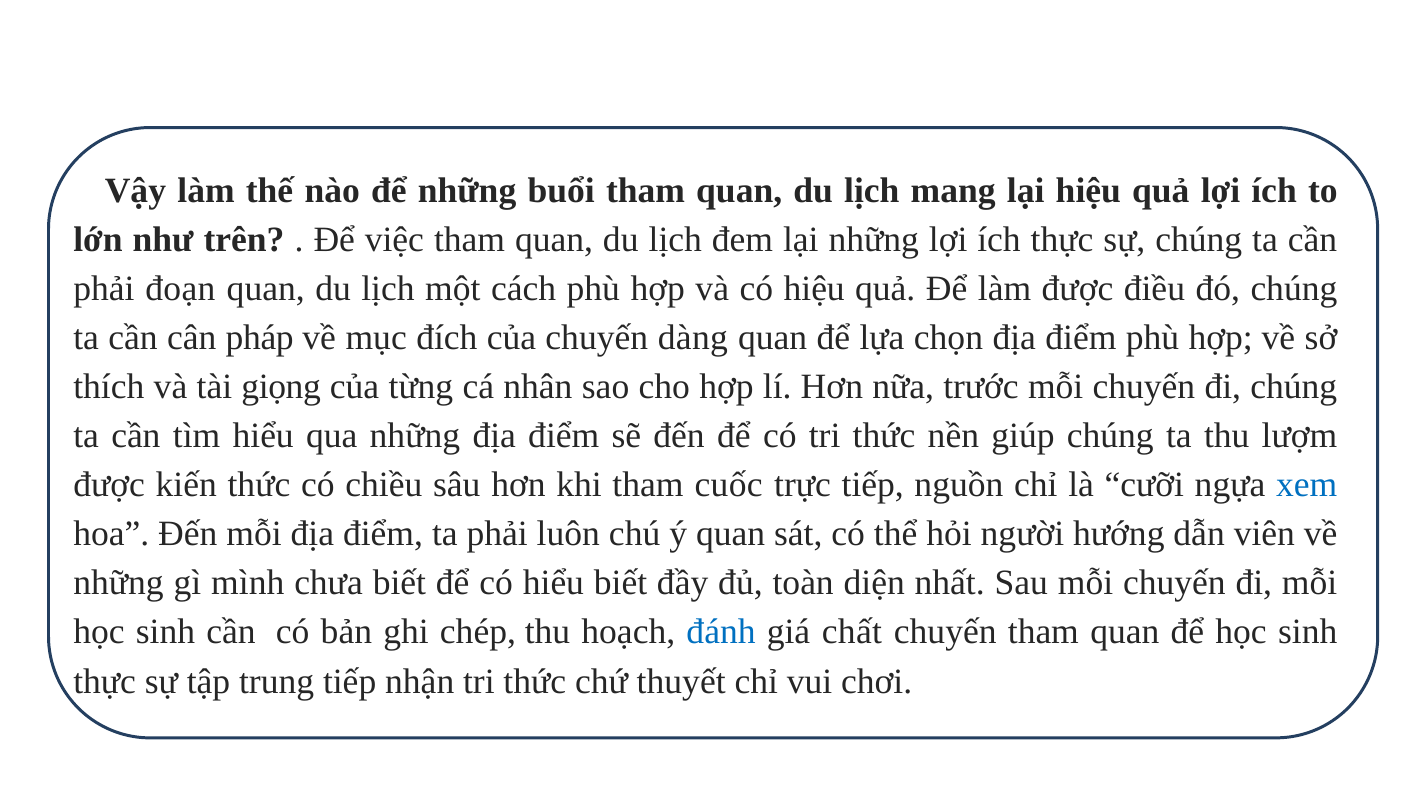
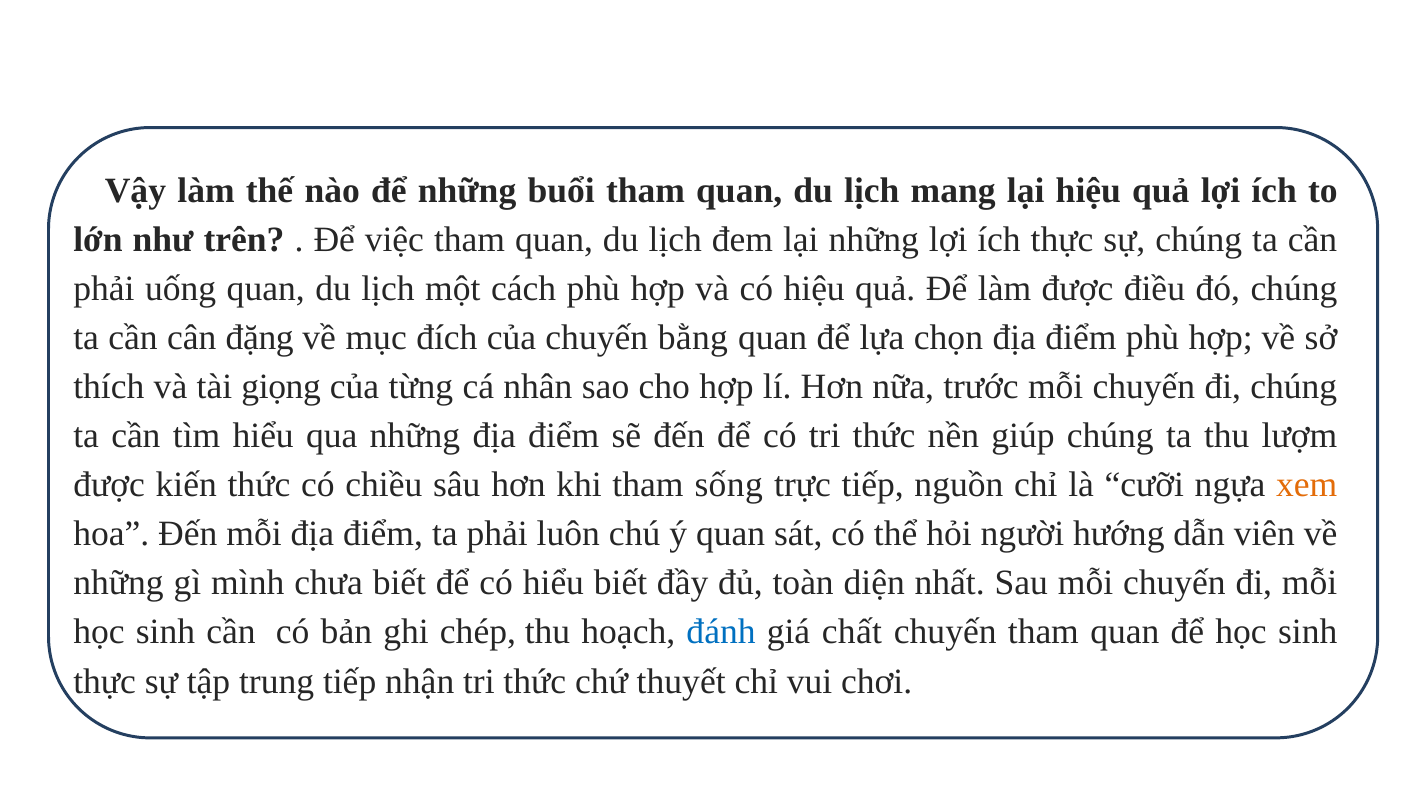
đoạn: đoạn -> uống
pháp: pháp -> đặng
dàng: dàng -> bằng
cuốc: cuốc -> sống
xem colour: blue -> orange
